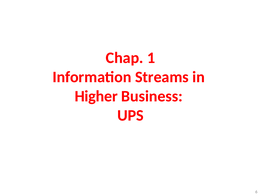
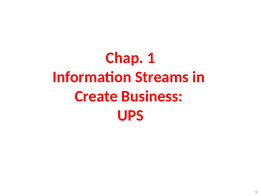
Higher: Higher -> Create
